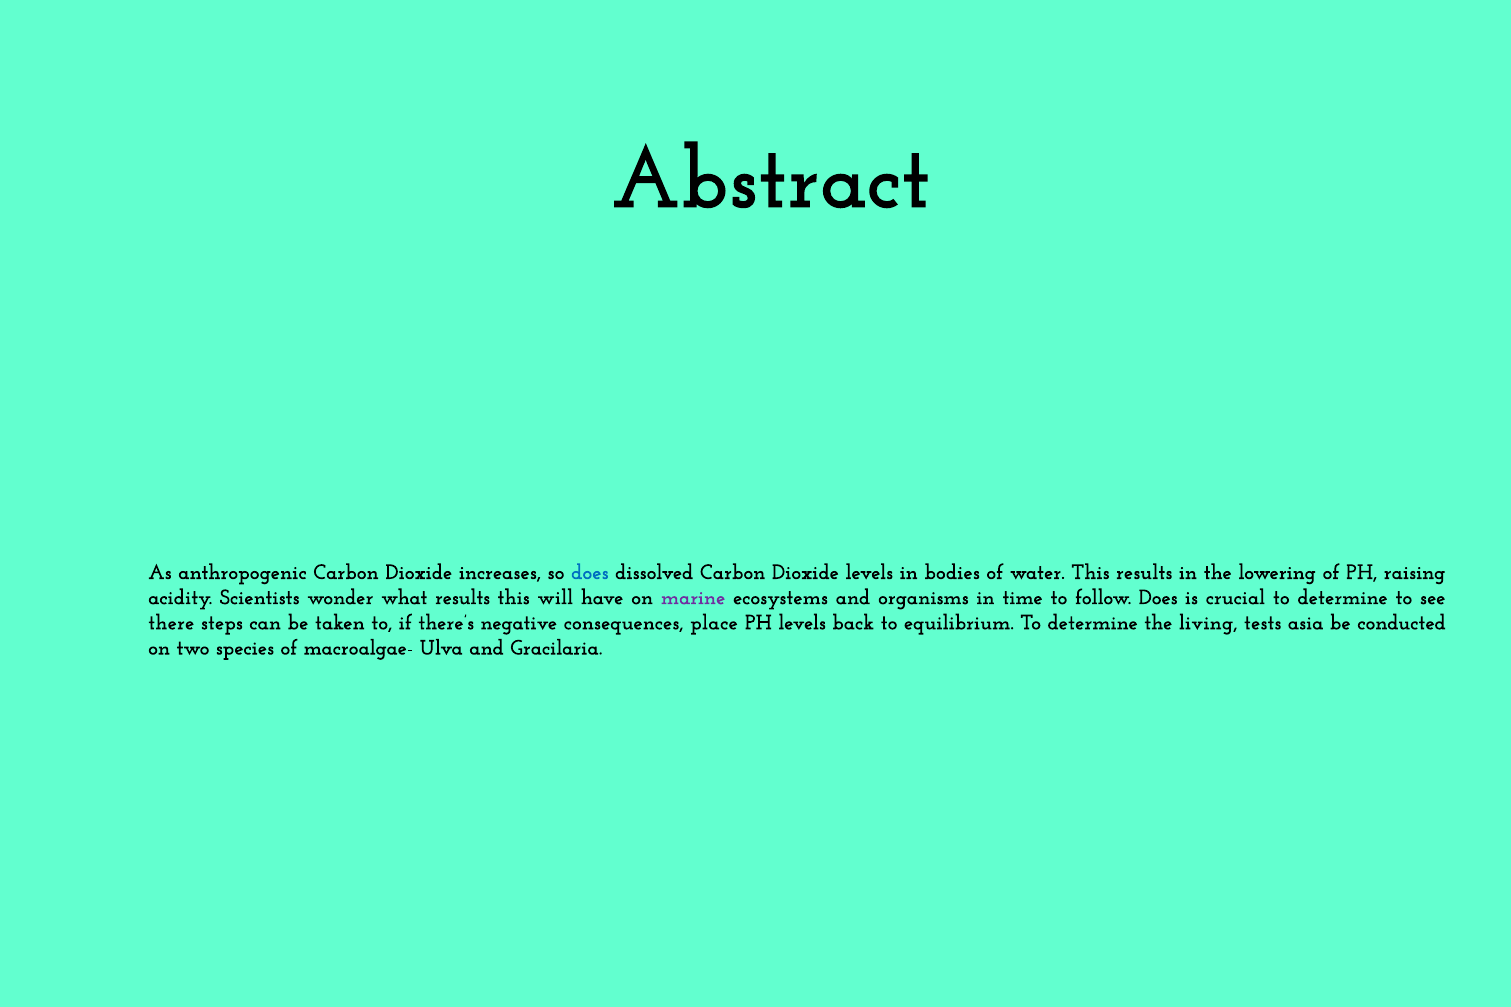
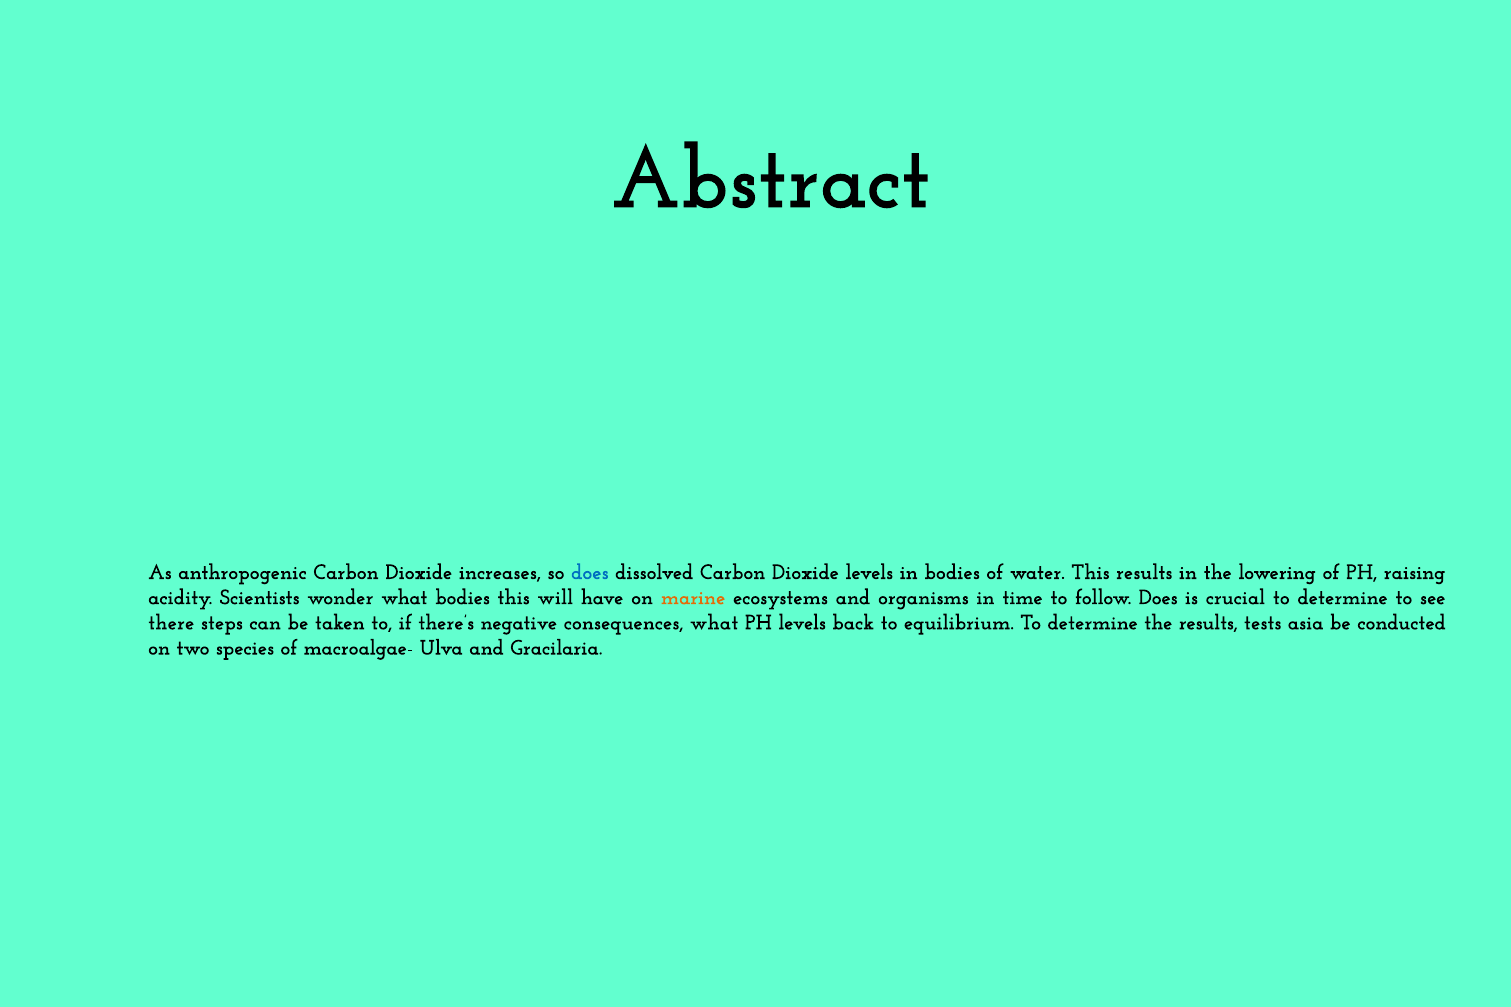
what results: results -> bodies
marine colour: purple -> orange
consequences place: place -> what
the living: living -> results
